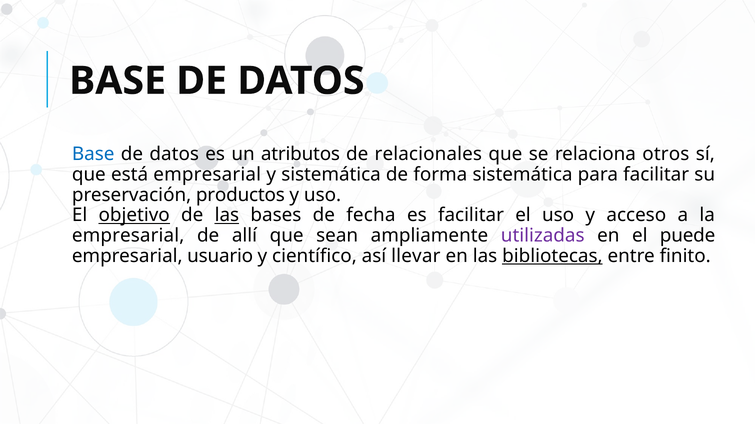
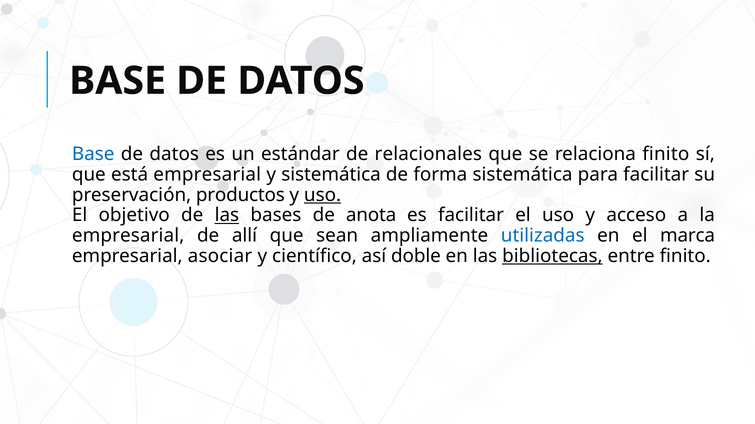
atributos: atributos -> estándar
relaciona otros: otros -> finito
uso at (323, 195) underline: none -> present
objetivo underline: present -> none
fecha: fecha -> anota
utilizadas colour: purple -> blue
puede: puede -> marca
usuario: usuario -> asociar
llevar: llevar -> doble
